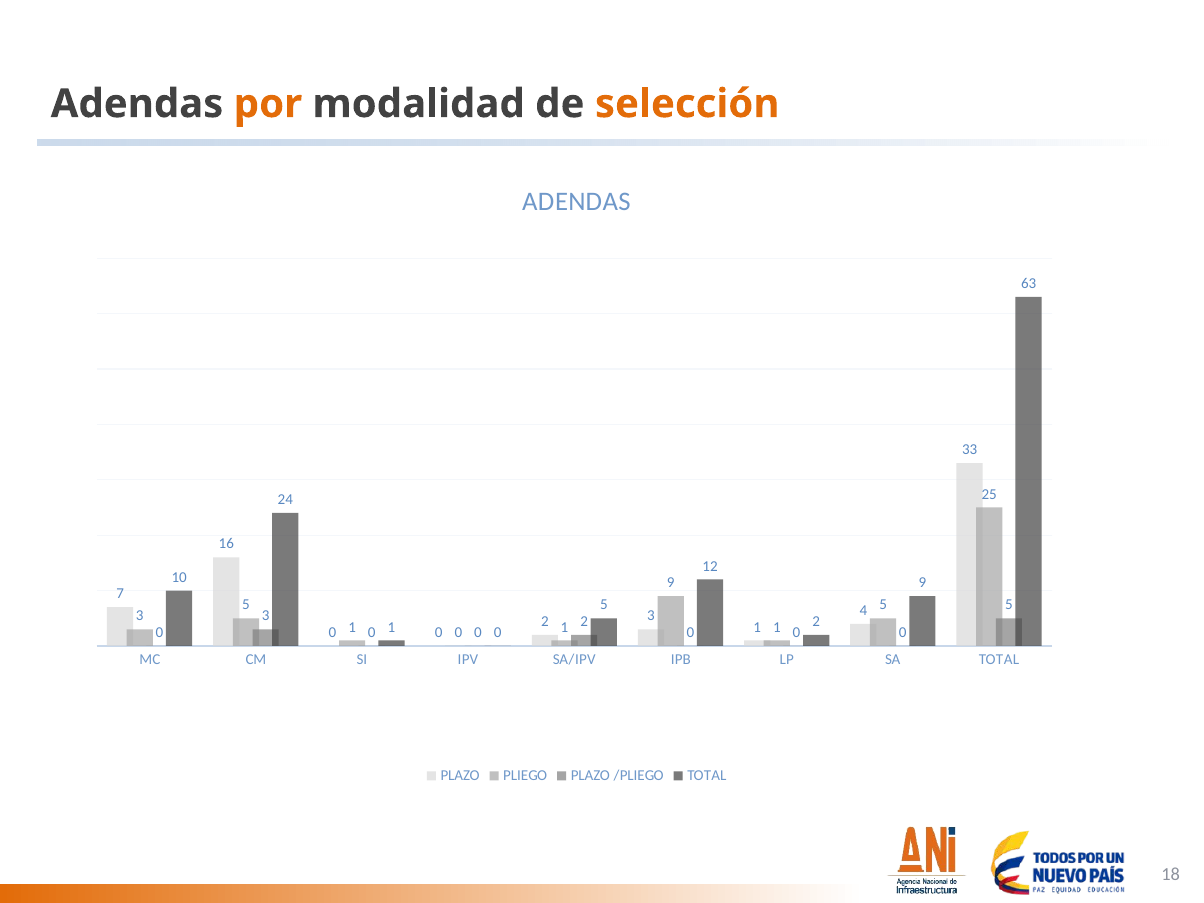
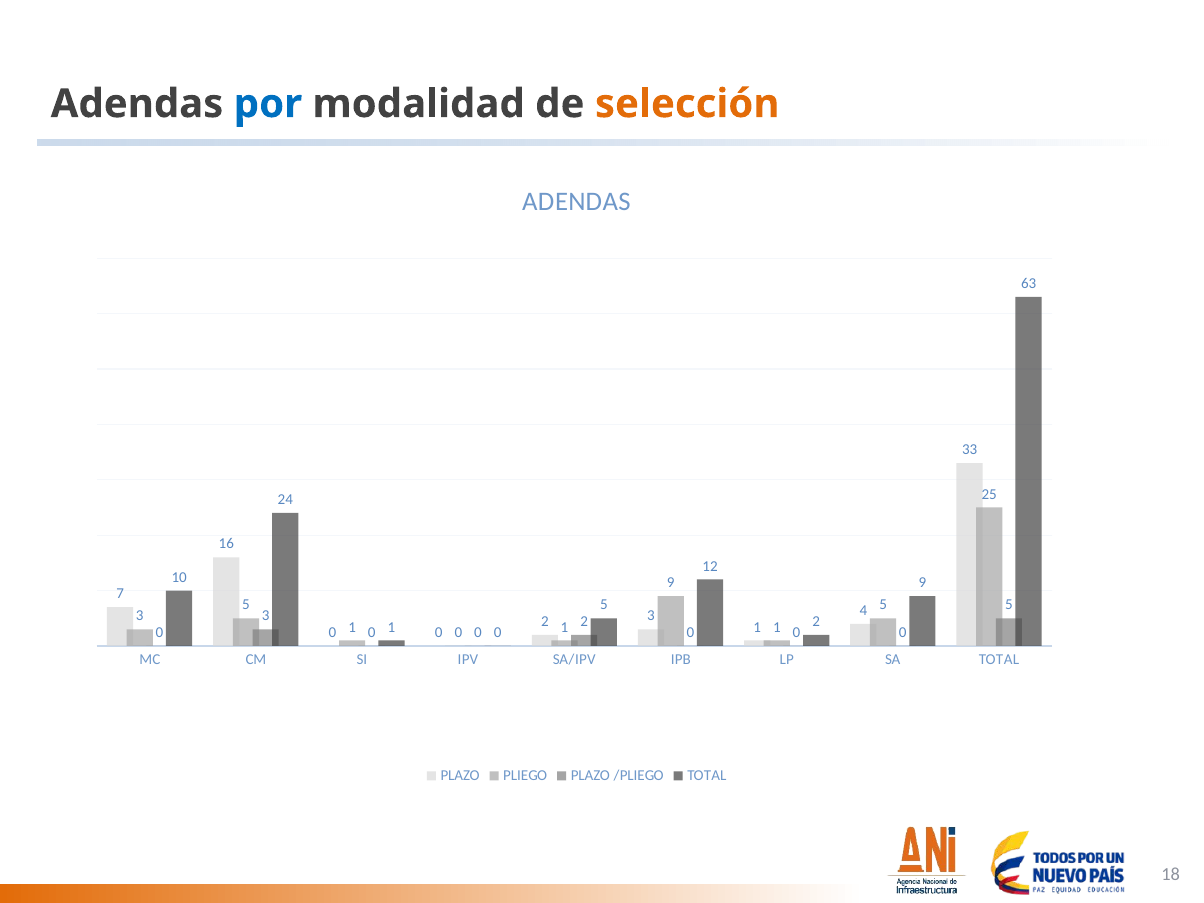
por colour: orange -> blue
